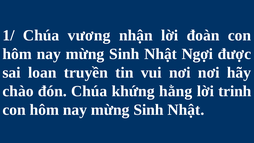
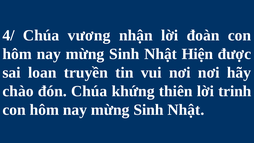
1/: 1/ -> 4/
Ngợi: Ngợi -> Hiện
hằng: hằng -> thiên
